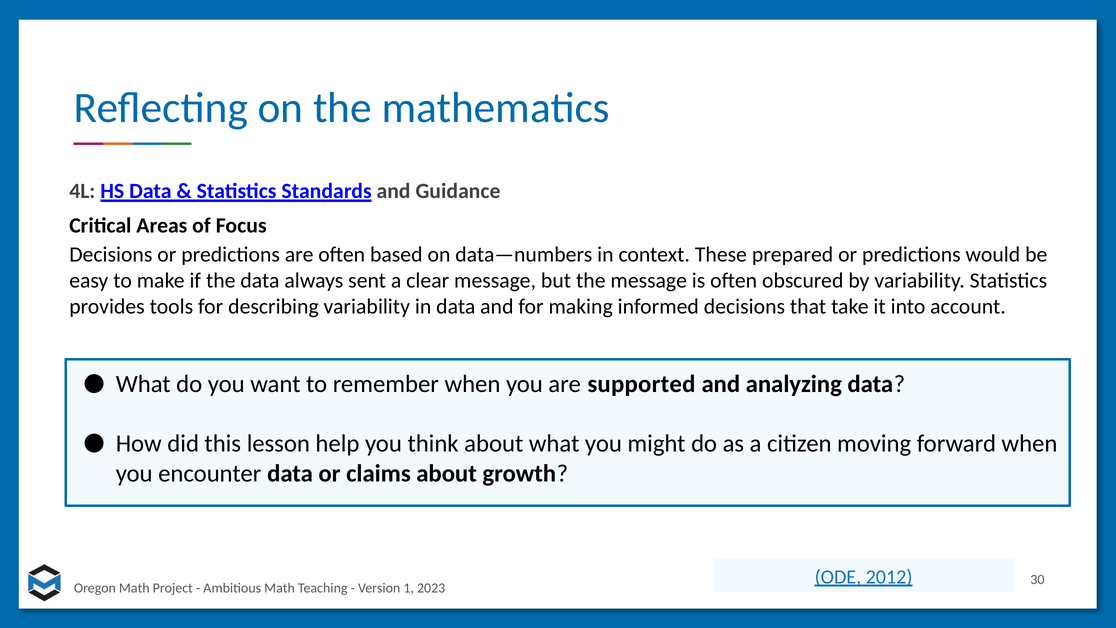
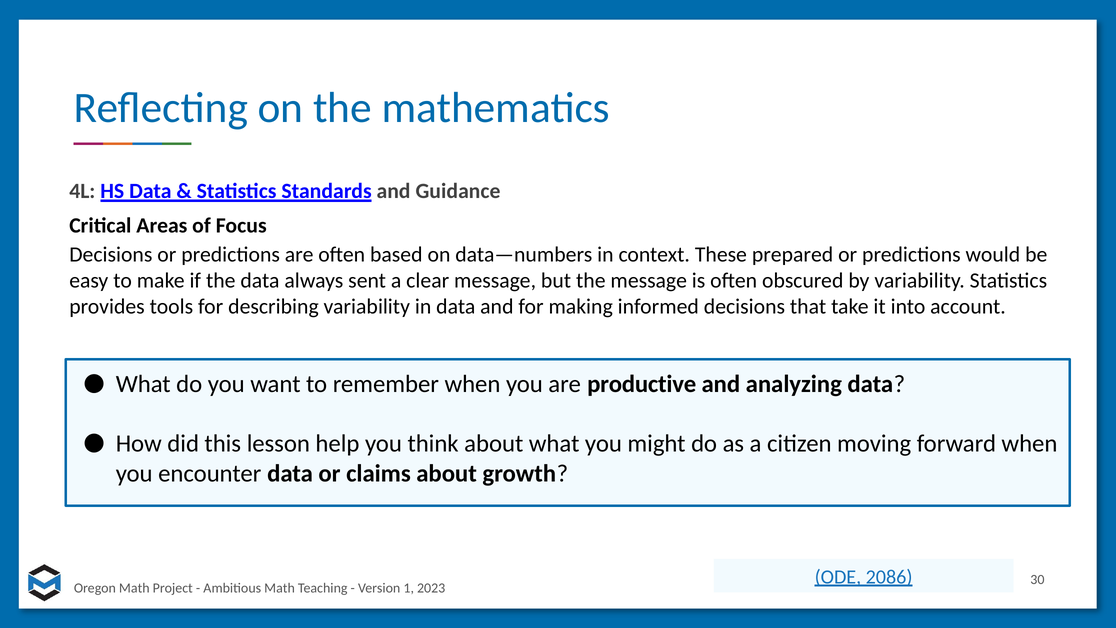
supported: supported -> productive
2012: 2012 -> 2086
